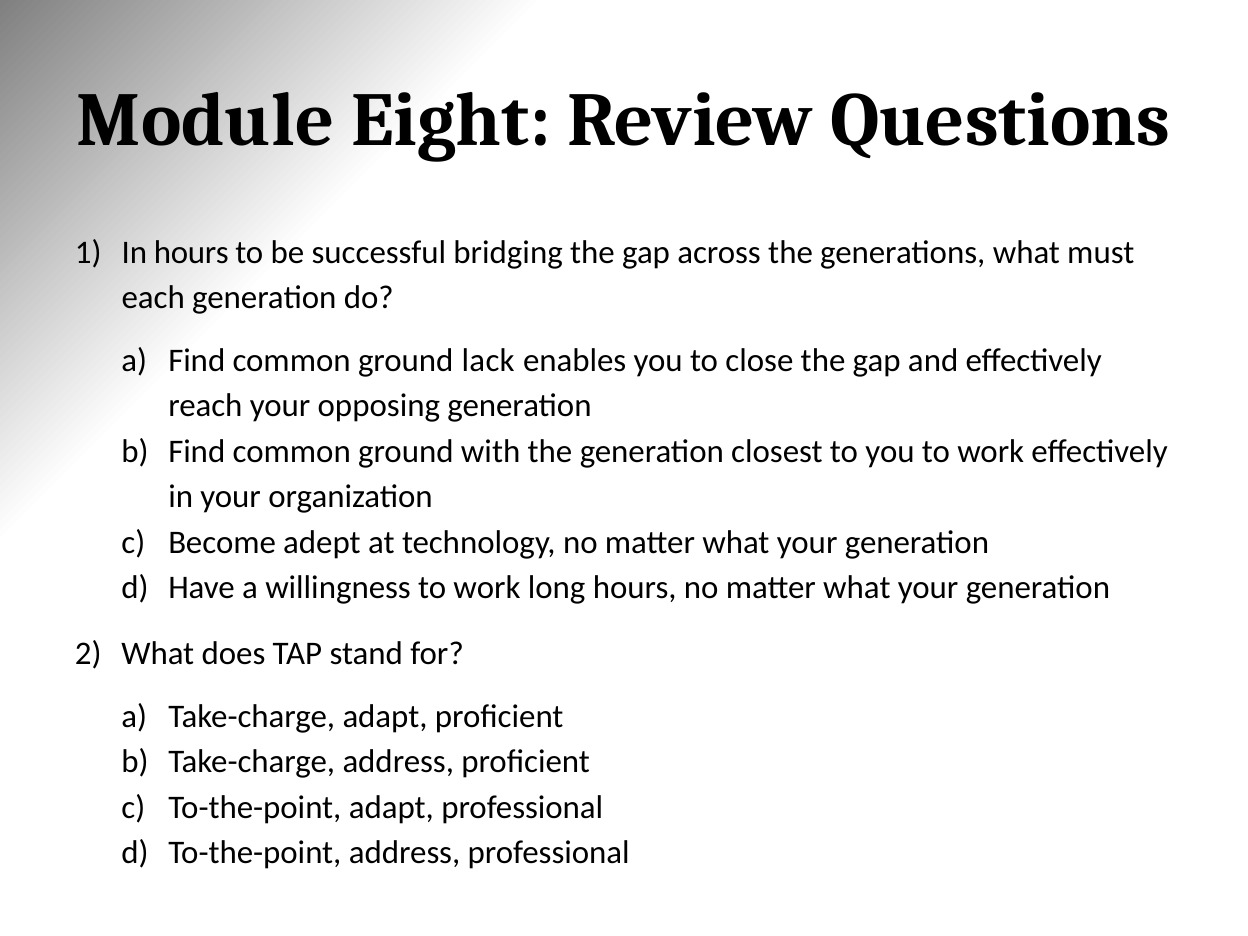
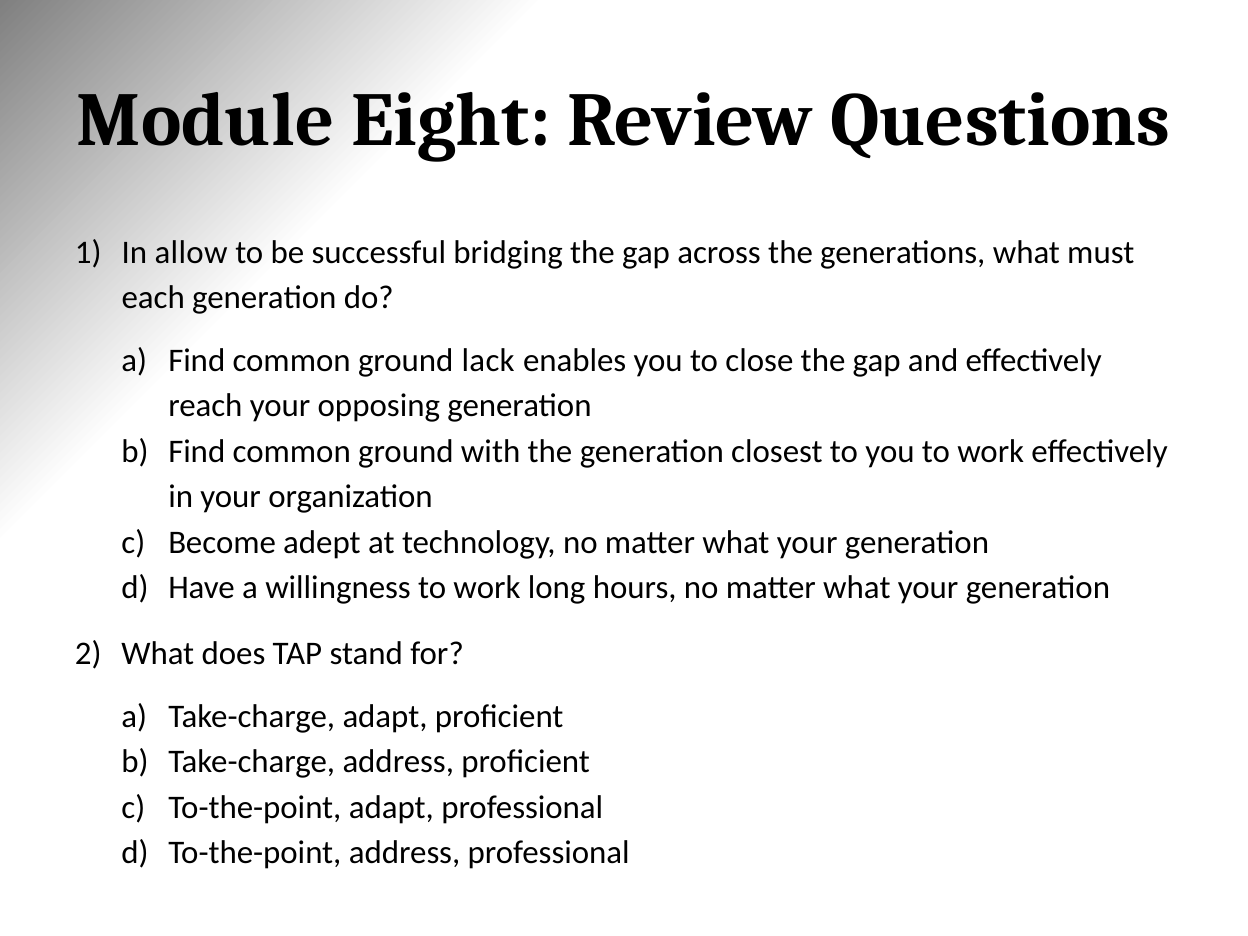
In hours: hours -> allow
